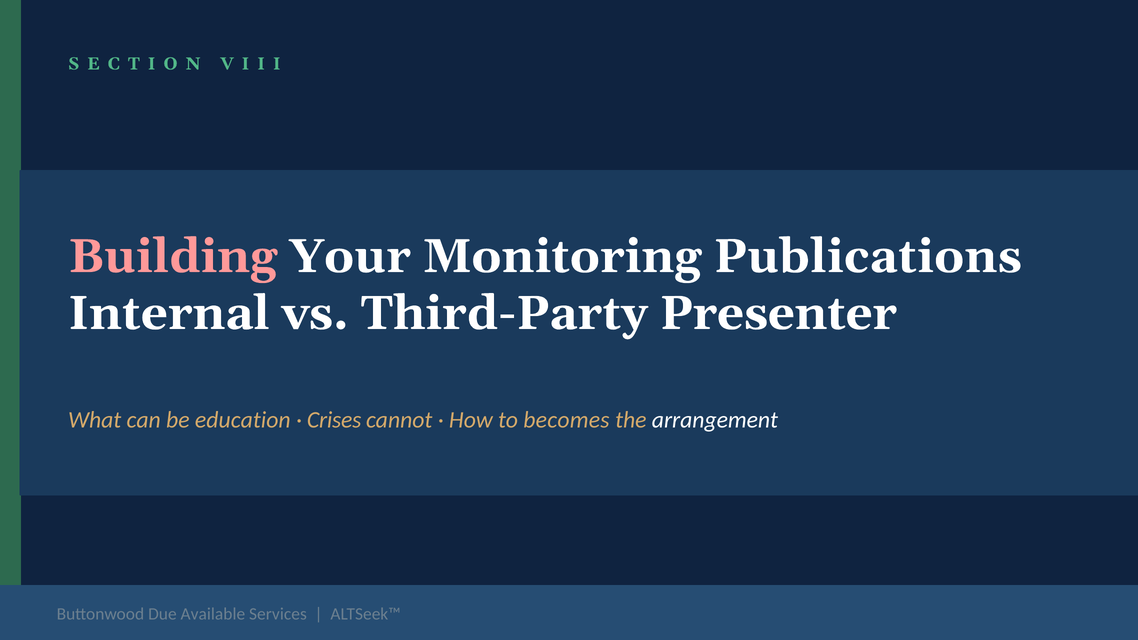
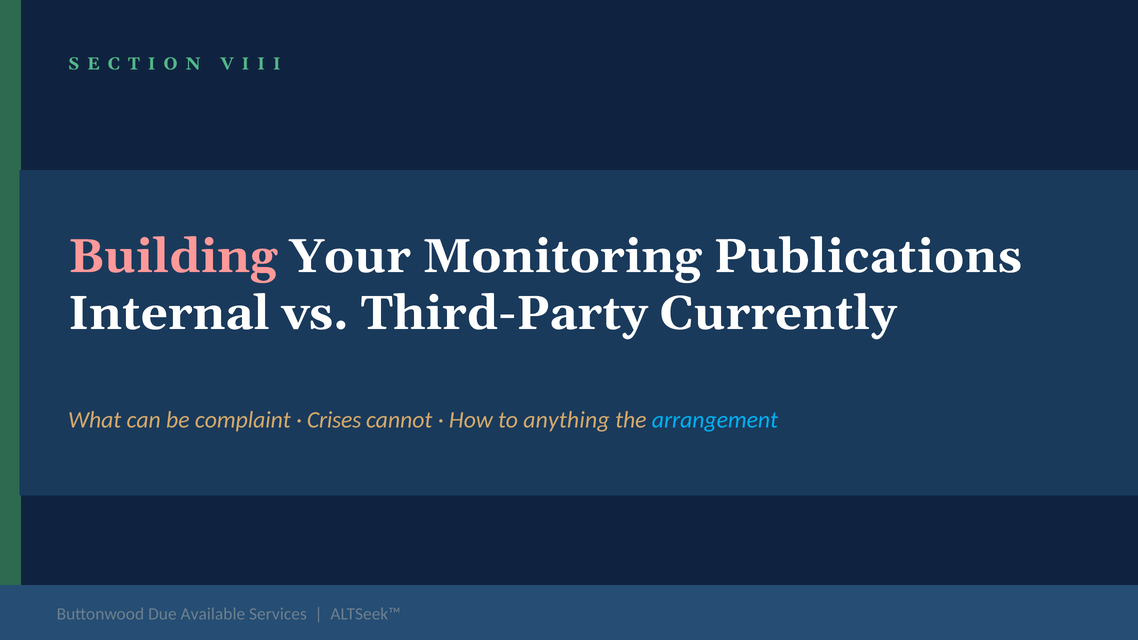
Presenter: Presenter -> Currently
education: education -> complaint
becomes: becomes -> anything
arrangement colour: white -> light blue
